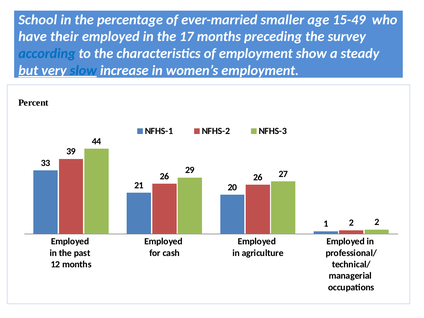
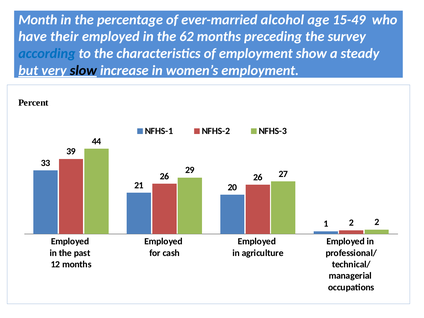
School: School -> Month
smaller: smaller -> alcohol
17: 17 -> 62
slow colour: blue -> black
